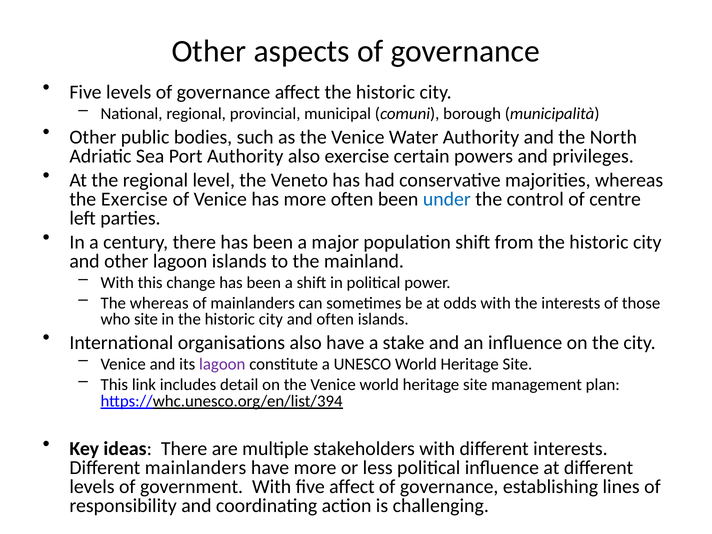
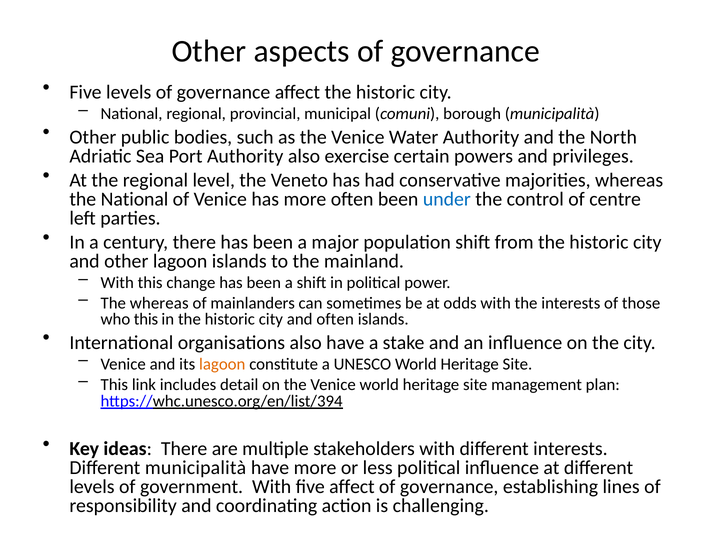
the Exercise: Exercise -> National
who site: site -> this
lagoon at (222, 364) colour: purple -> orange
Different mainlanders: mainlanders -> municipalità
